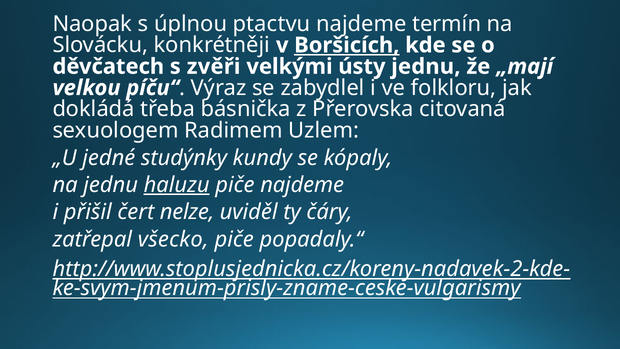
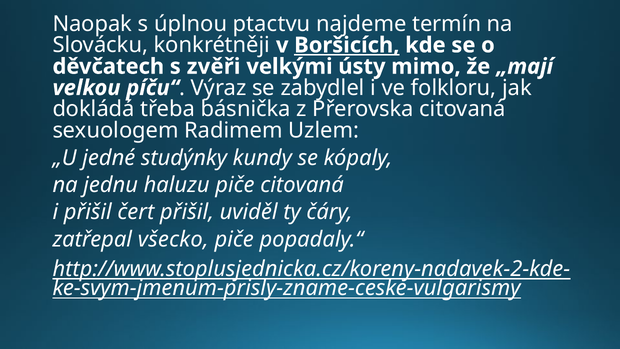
ústy jednu: jednu -> mimo
haluzu underline: present -> none
piče najdeme: najdeme -> citovaná
čert nelze: nelze -> přišil
